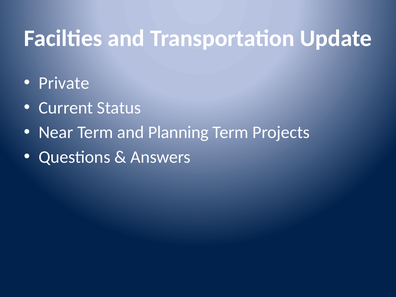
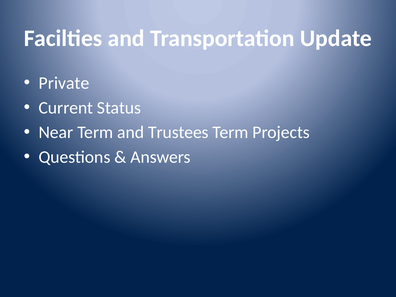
Planning: Planning -> Trustees
